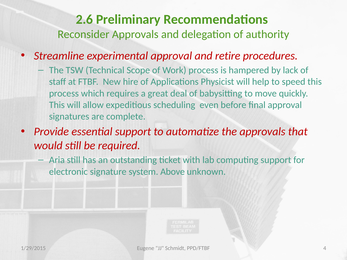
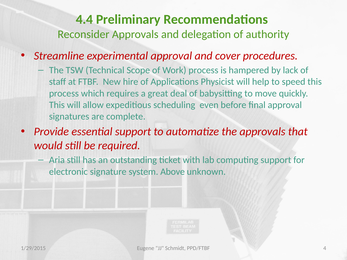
2.6: 2.6 -> 4.4
retire: retire -> cover
